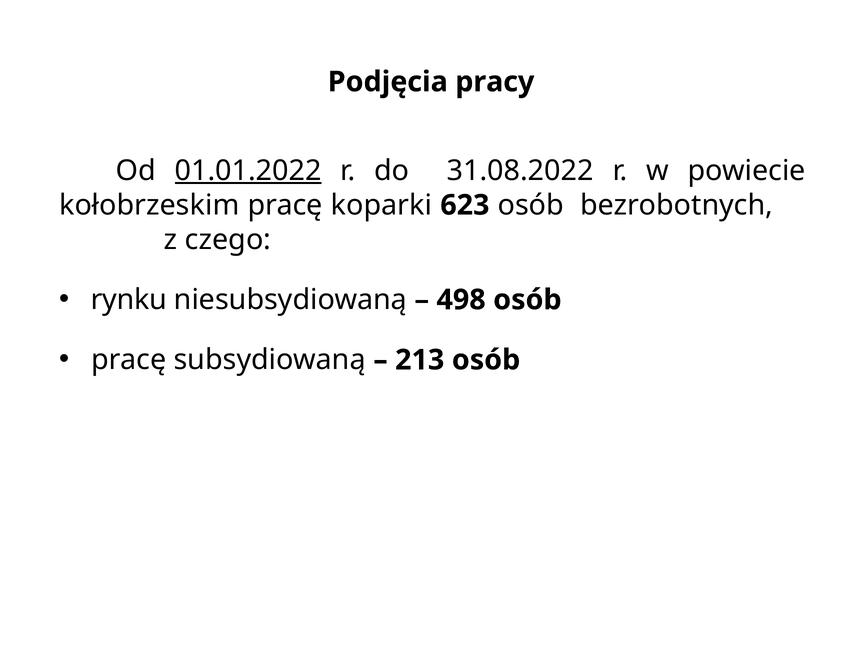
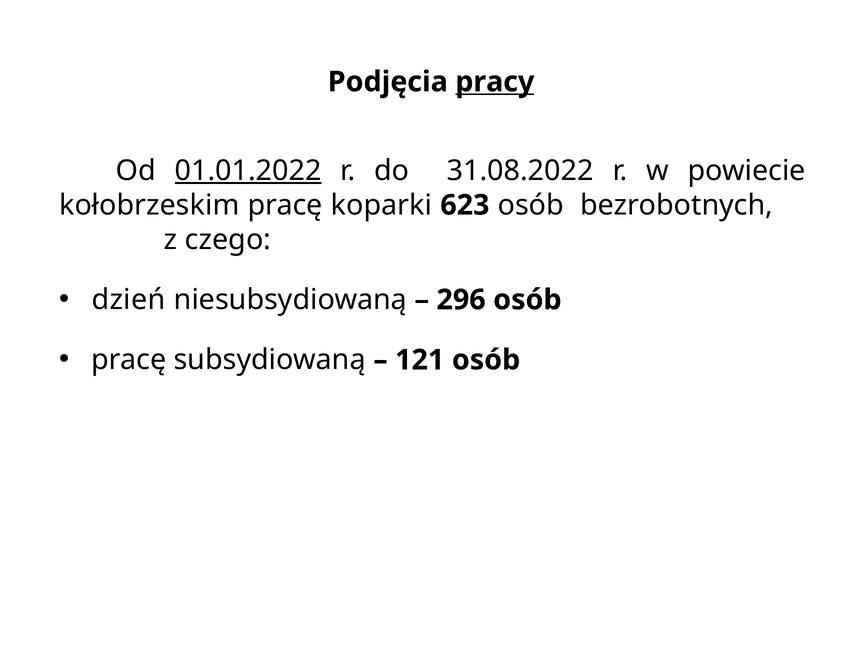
pracy underline: none -> present
rynku: rynku -> dzień
498: 498 -> 296
213: 213 -> 121
